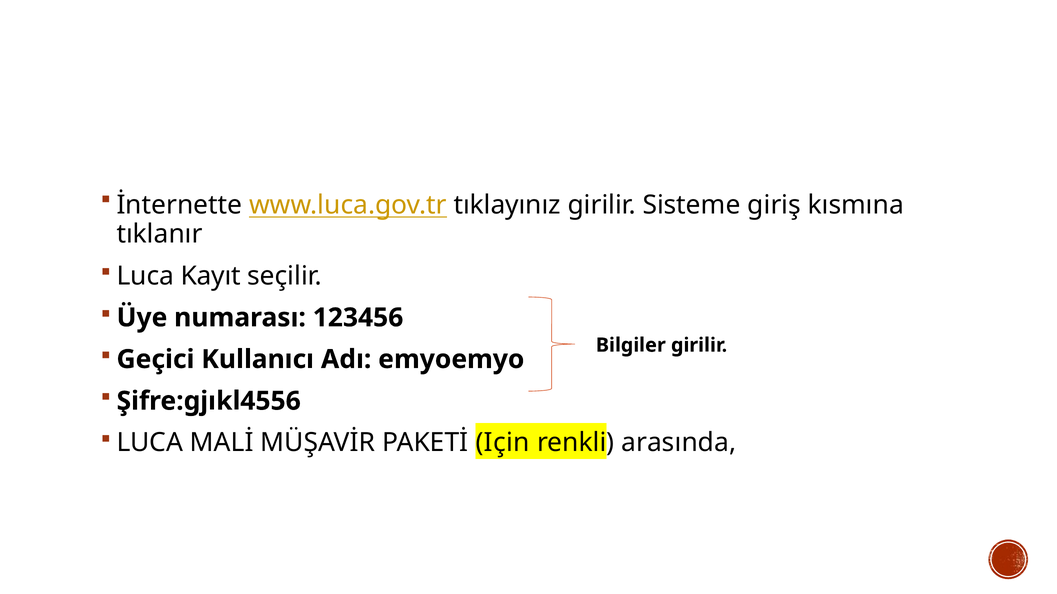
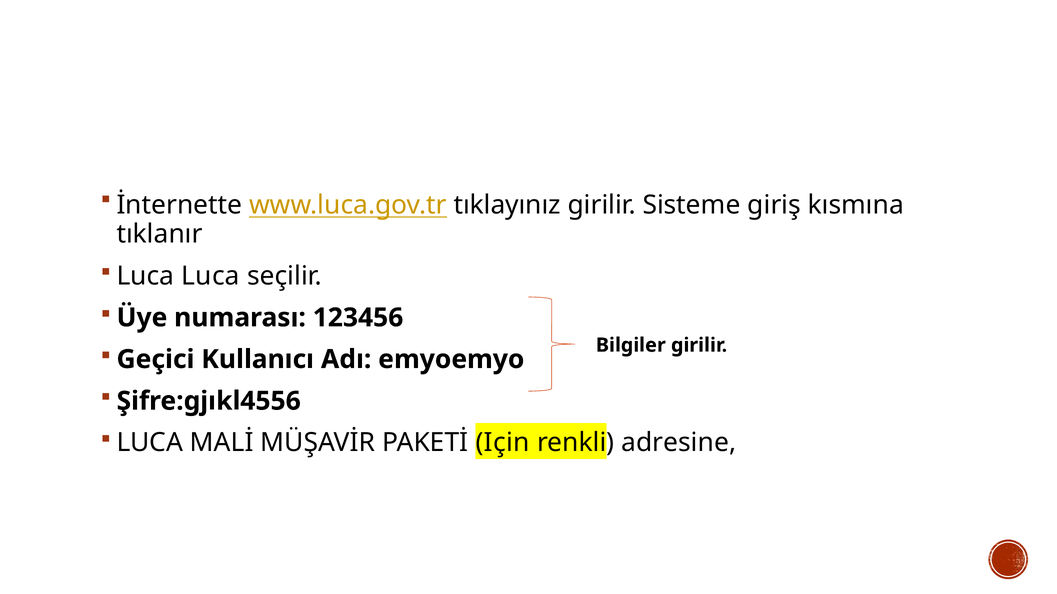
Luca Kayıt: Kayıt -> Luca
arasında: arasında -> adresine
